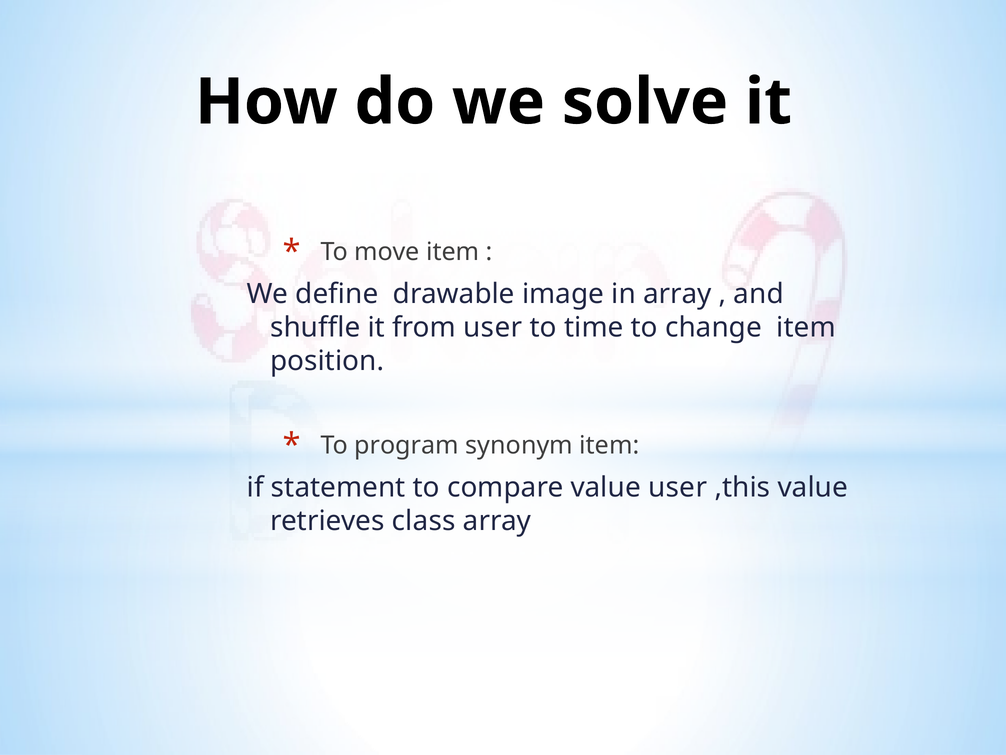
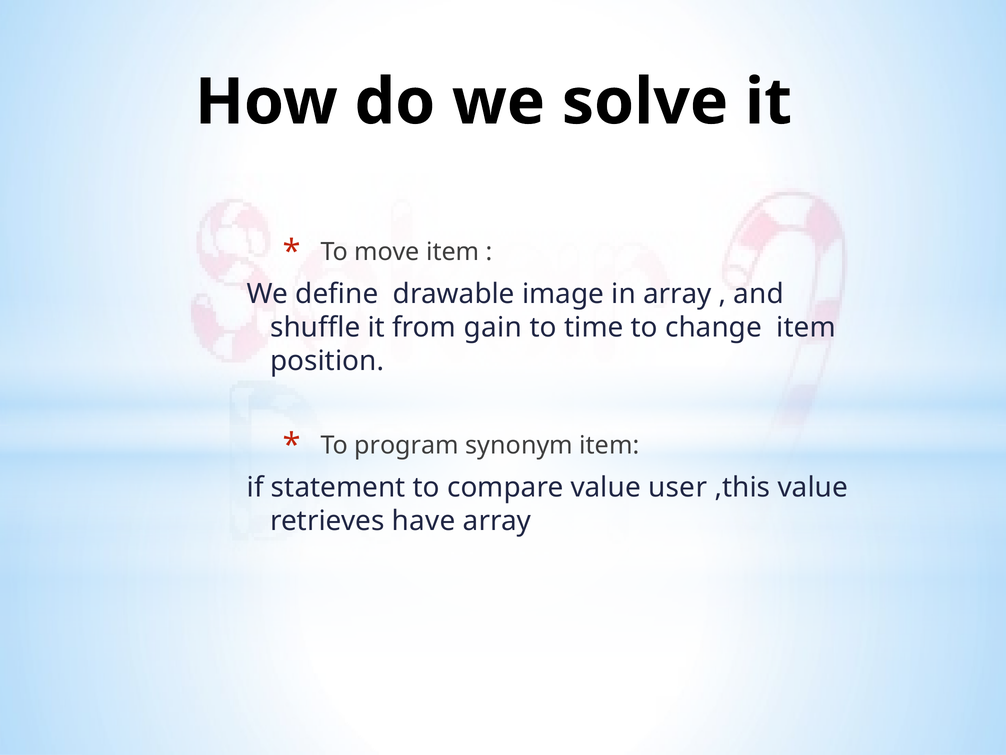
from user: user -> gain
class: class -> have
